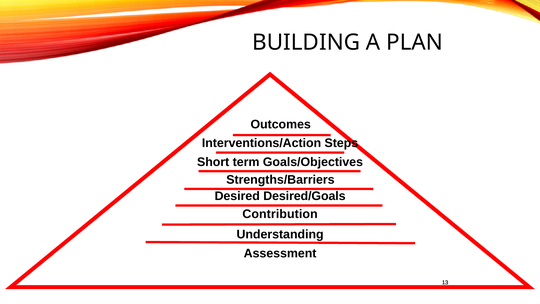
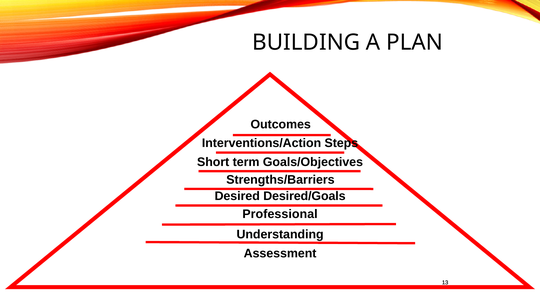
Contribution: Contribution -> Professional
